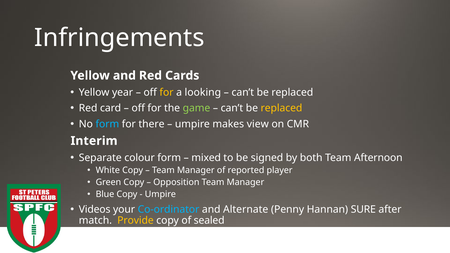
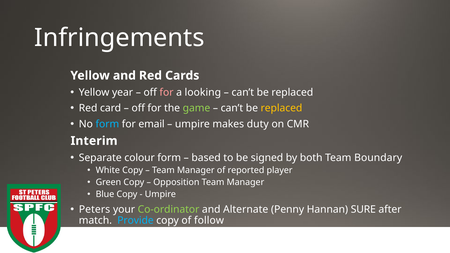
for at (167, 92) colour: yellow -> pink
there: there -> email
view: view -> duty
mixed: mixed -> based
Afternoon: Afternoon -> Boundary
Videos: Videos -> Peters
Co-ordinator colour: light blue -> light green
Provide colour: yellow -> light blue
sealed: sealed -> follow
